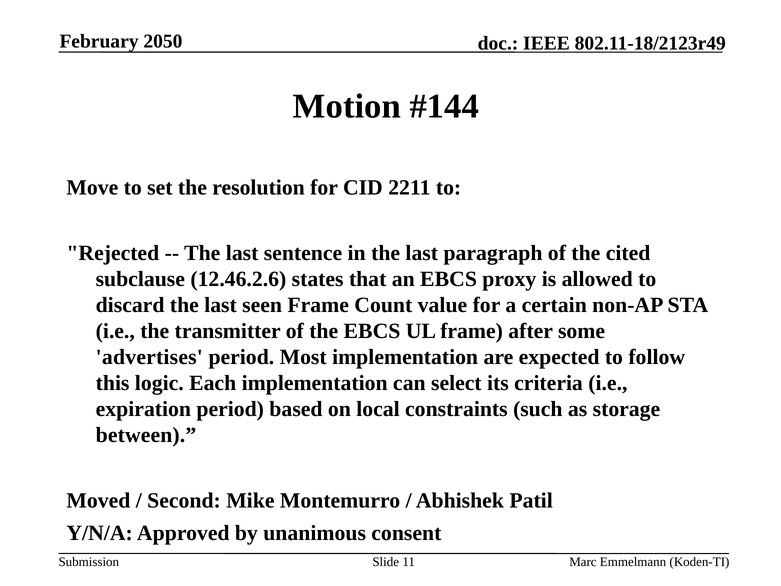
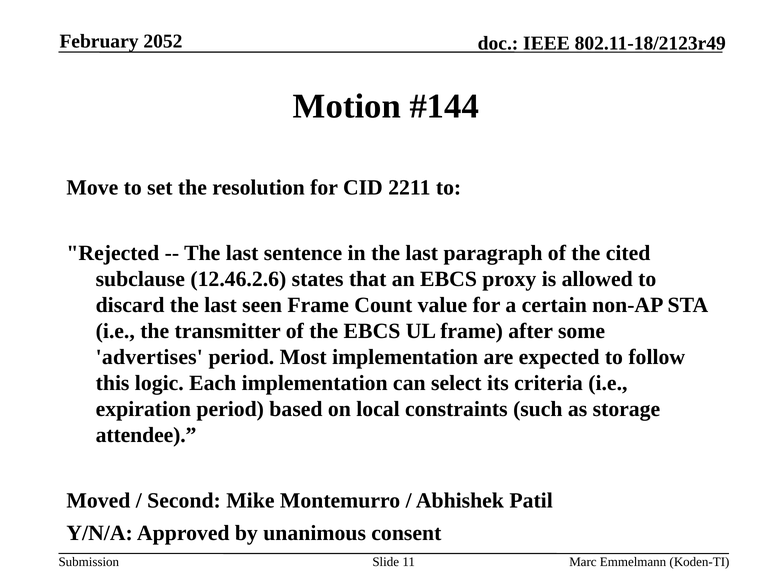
2050: 2050 -> 2052
between: between -> attendee
